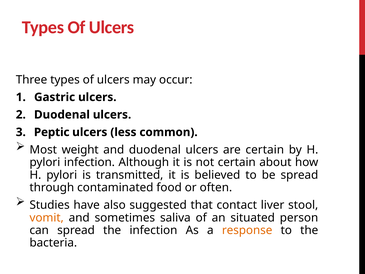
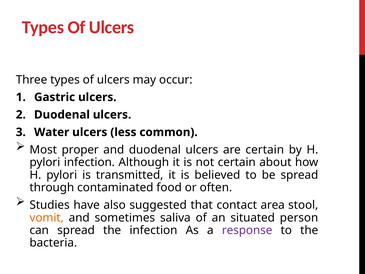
Peptic: Peptic -> Water
weight: weight -> proper
liver: liver -> area
response colour: orange -> purple
